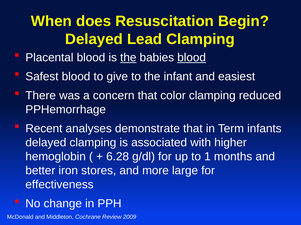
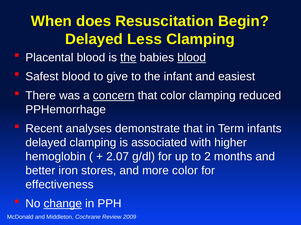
Lead: Lead -> Less
concern underline: none -> present
6.28: 6.28 -> 2.07
1: 1 -> 2
more large: large -> color
change underline: none -> present
